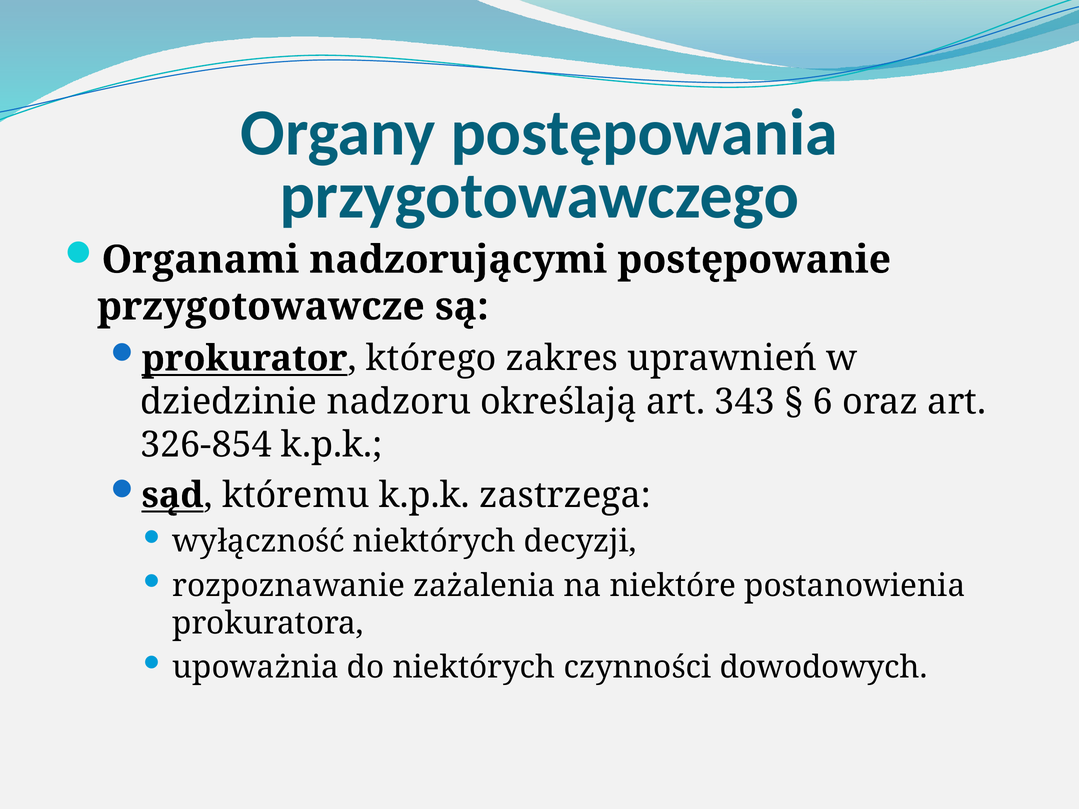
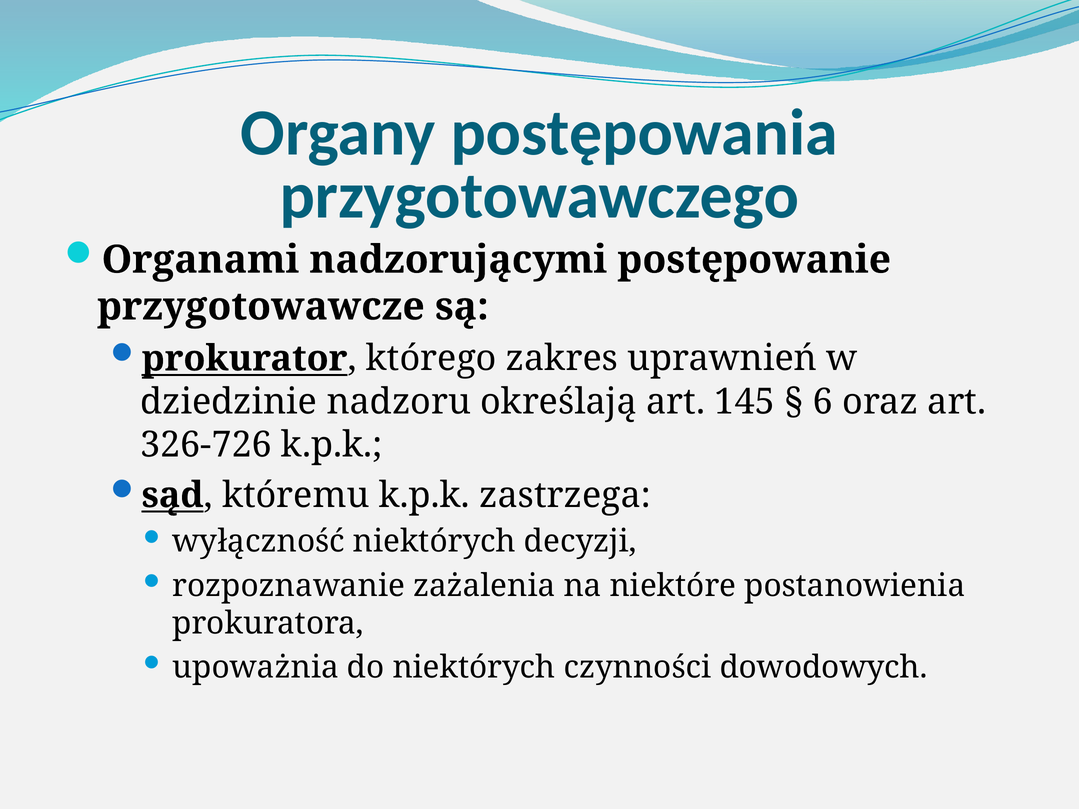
343: 343 -> 145
326-854: 326-854 -> 326-726
